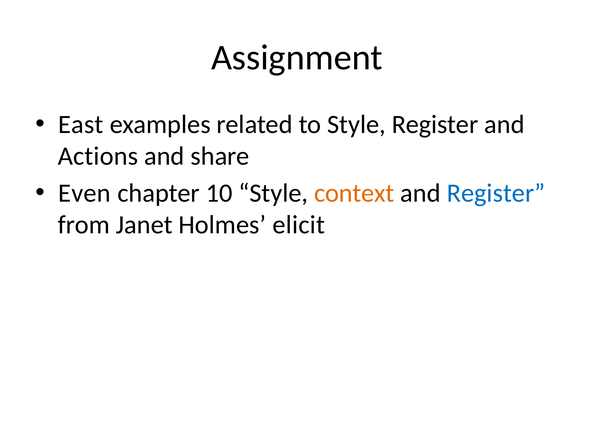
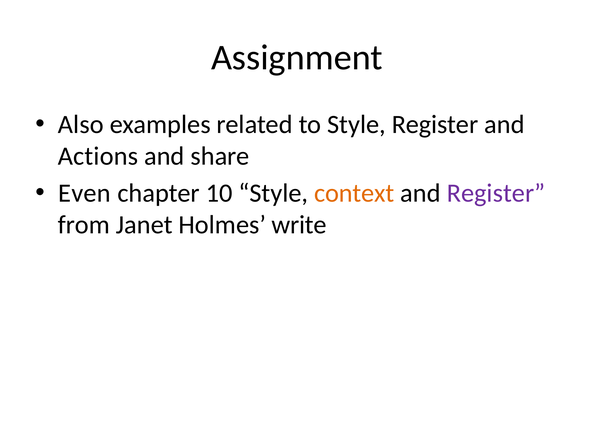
East: East -> Also
Register at (496, 193) colour: blue -> purple
elicit: elicit -> write
